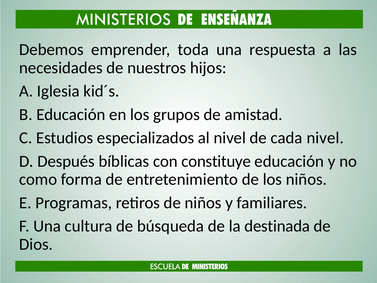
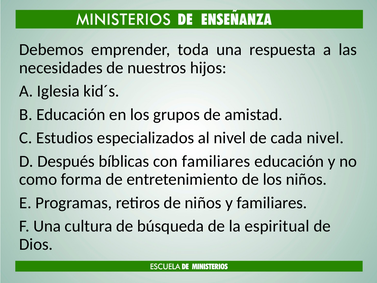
con constituye: constituye -> familiares
destinada: destinada -> espiritual
